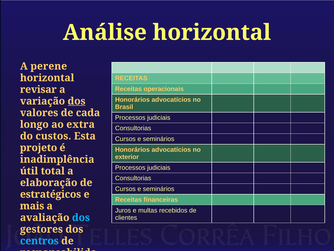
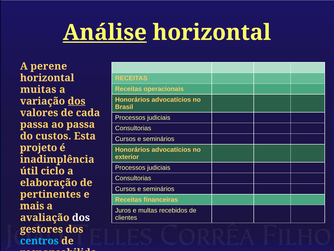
Análise underline: none -> present
revisar: revisar -> muitas
longo at (34, 124): longo -> passa
ao extra: extra -> passa
total: total -> ciclo
estratégicos: estratégicos -> pertinentes
dos at (81, 217) colour: light blue -> white
